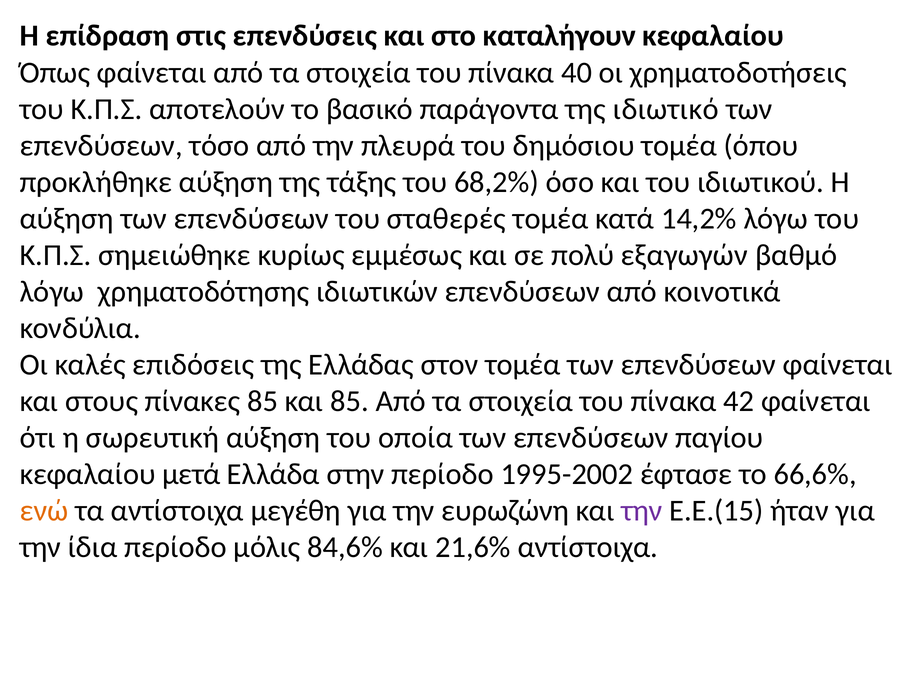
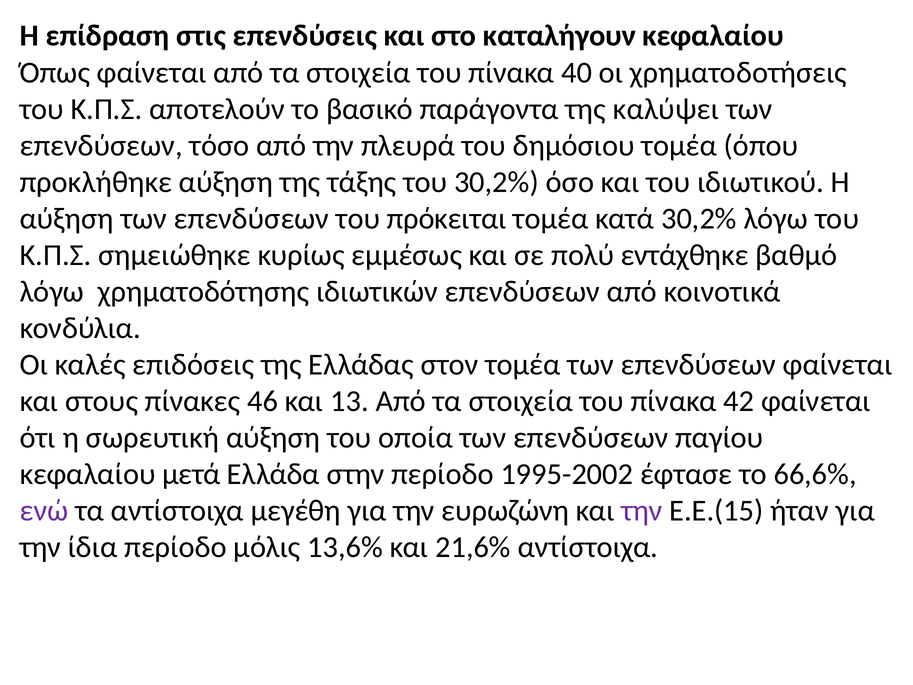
ιδιωτικό: ιδιωτικό -> καλύψει
του 68,2%: 68,2% -> 30,2%
σταθερές: σταθερές -> πρόκειται
κατά 14,2%: 14,2% -> 30,2%
εξαγωγών: εξαγωγών -> εντάχθηκε
πίνακες 85: 85 -> 46
και 85: 85 -> 13
ενώ colour: orange -> purple
84,6%: 84,6% -> 13,6%
